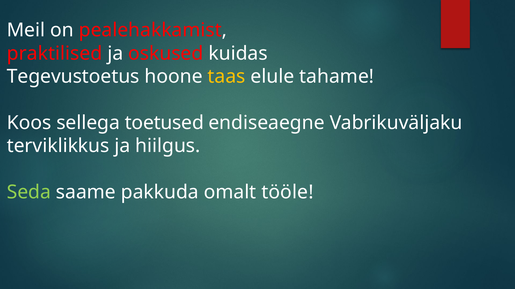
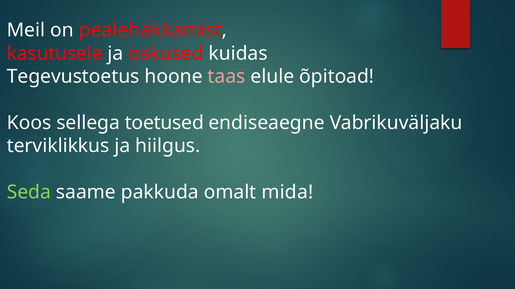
praktilised: praktilised -> kasutusele
taas colour: yellow -> pink
tahame: tahame -> õpitoad
tööle: tööle -> mida
